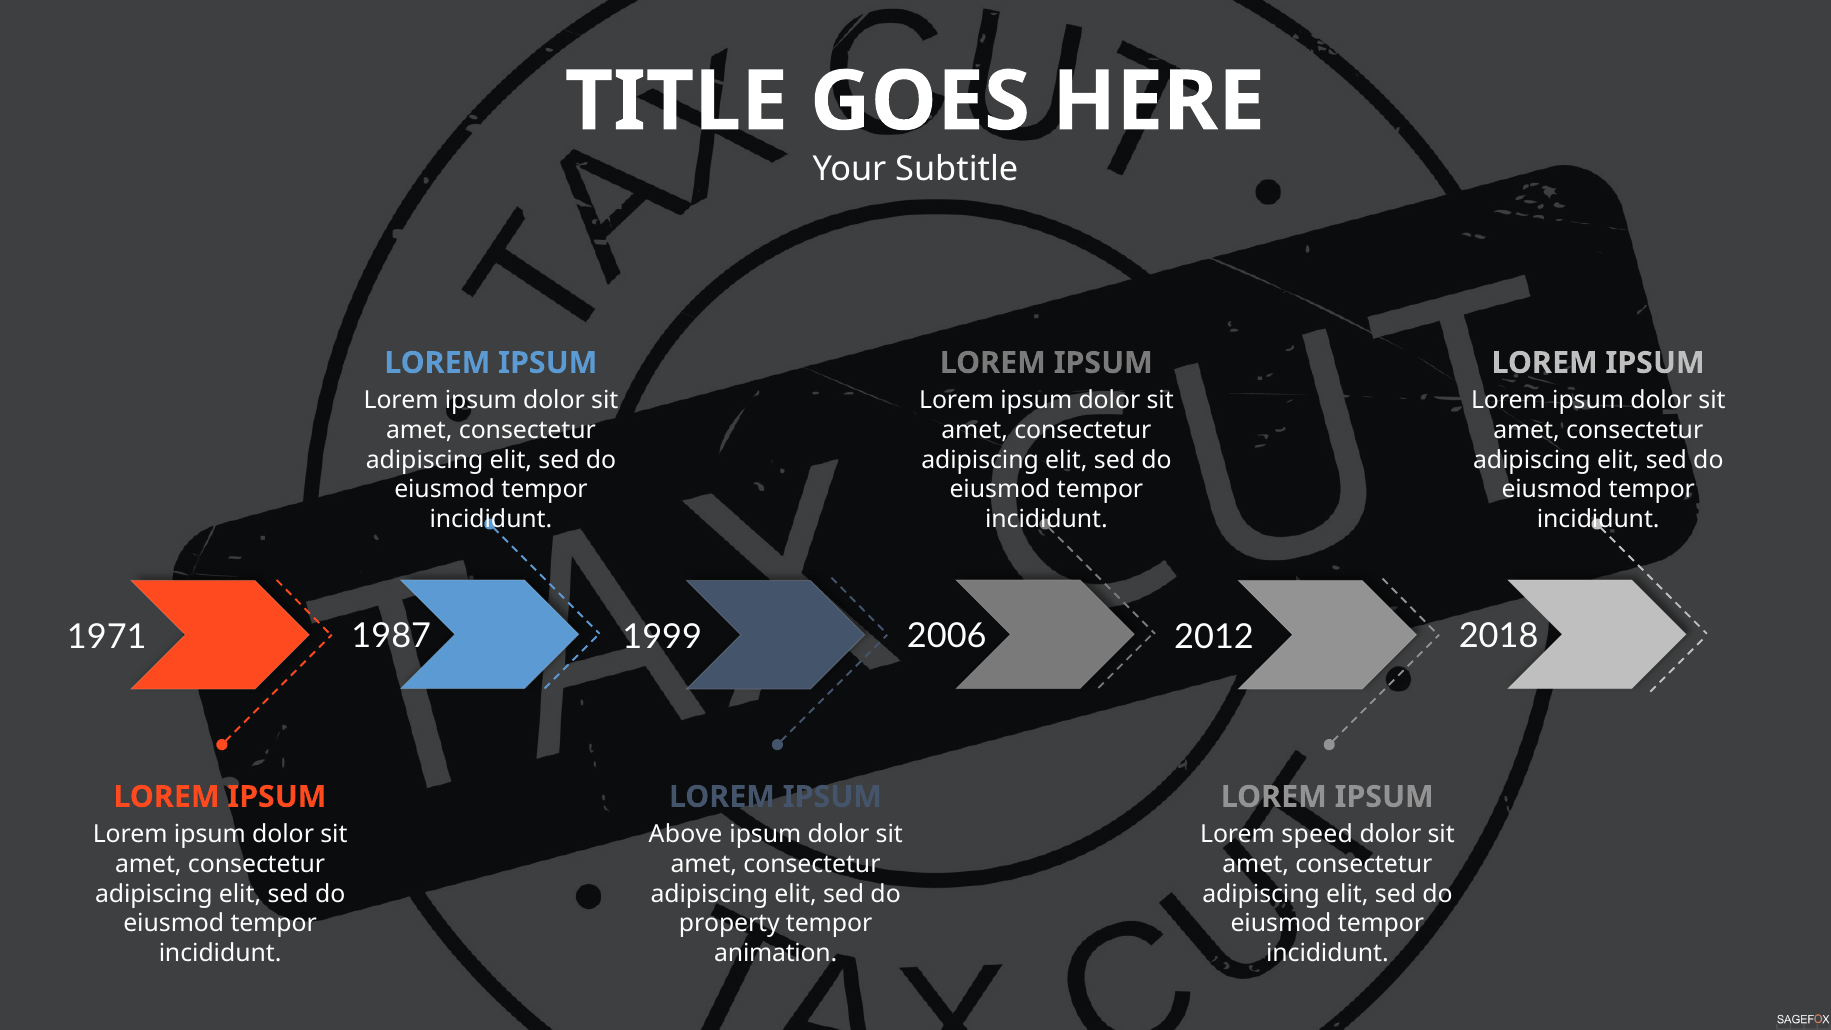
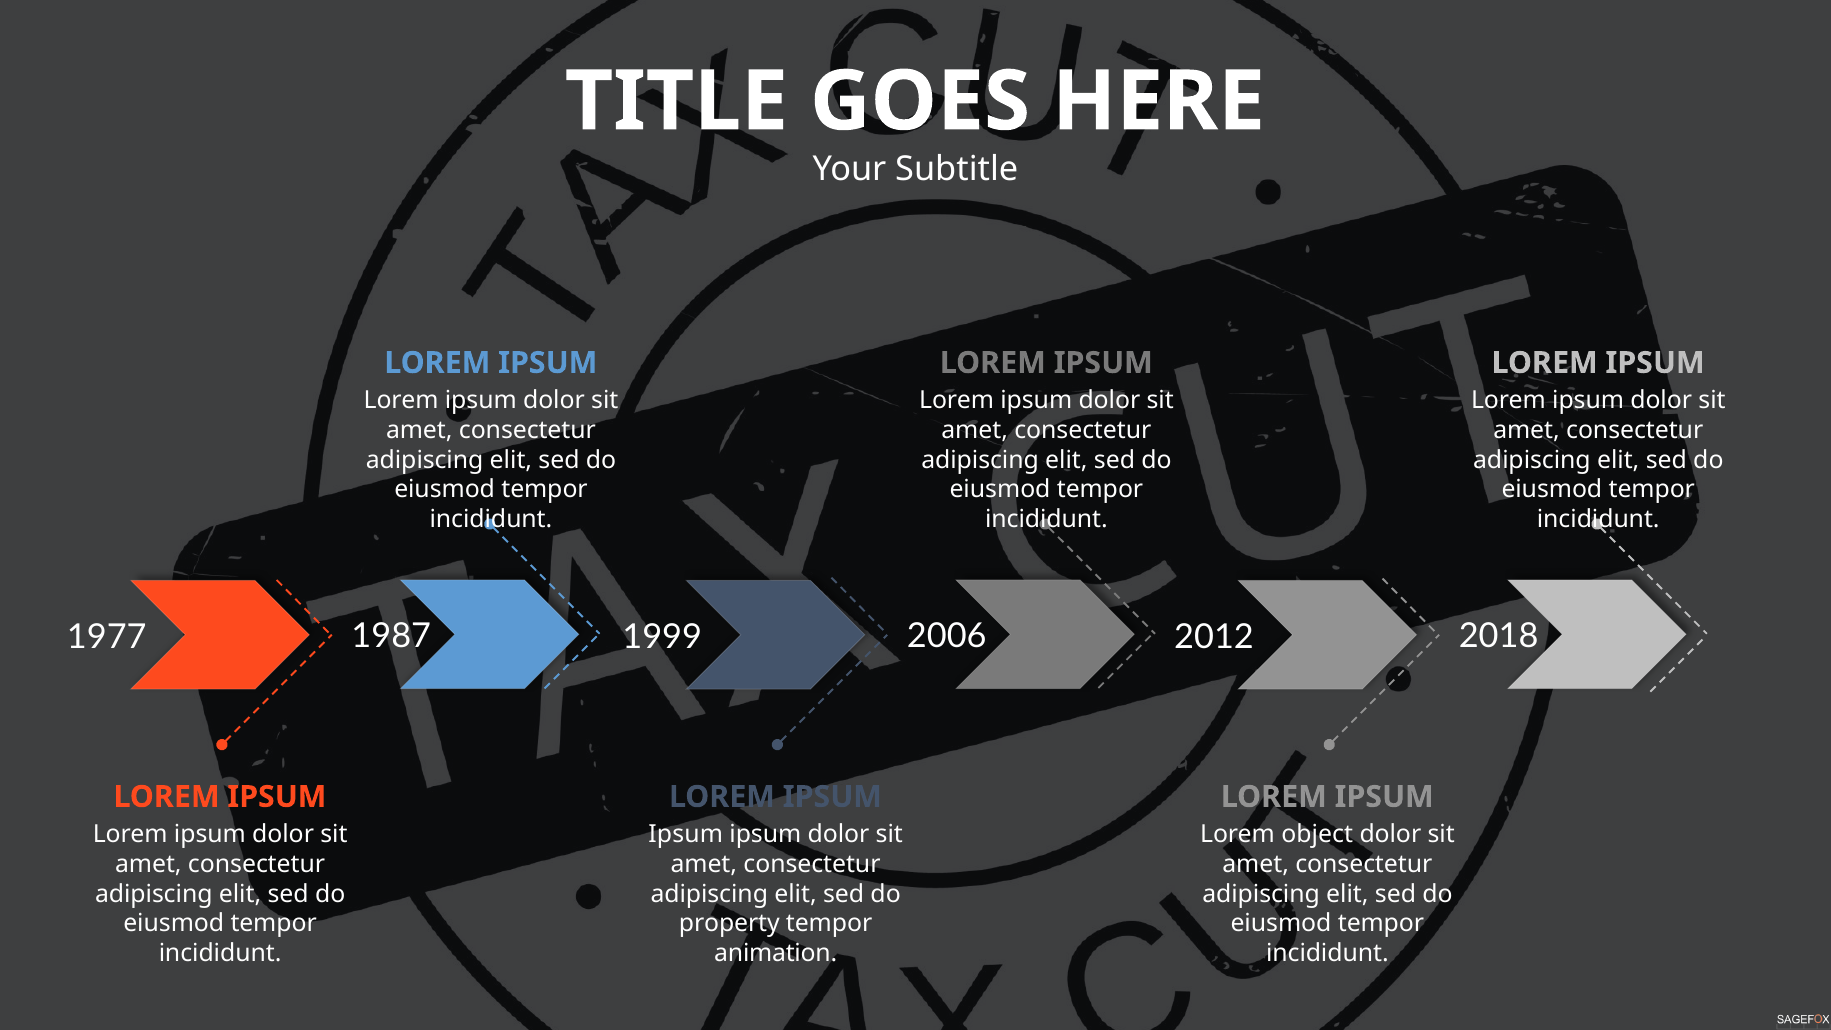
1971: 1971 -> 1977
Above at (686, 834): Above -> Ipsum
speed: speed -> object
